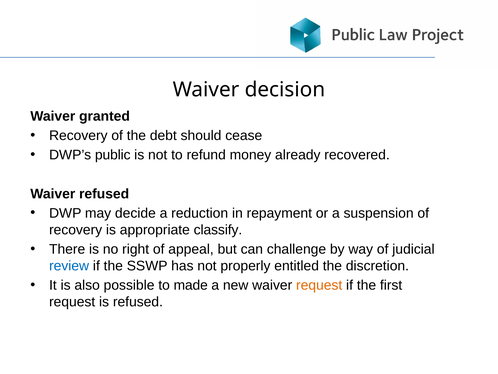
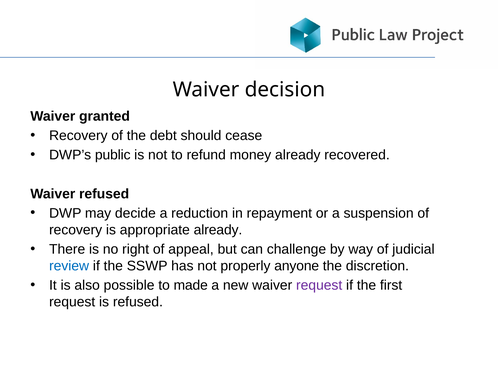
appropriate classify: classify -> already
entitled: entitled -> anyone
request at (319, 285) colour: orange -> purple
